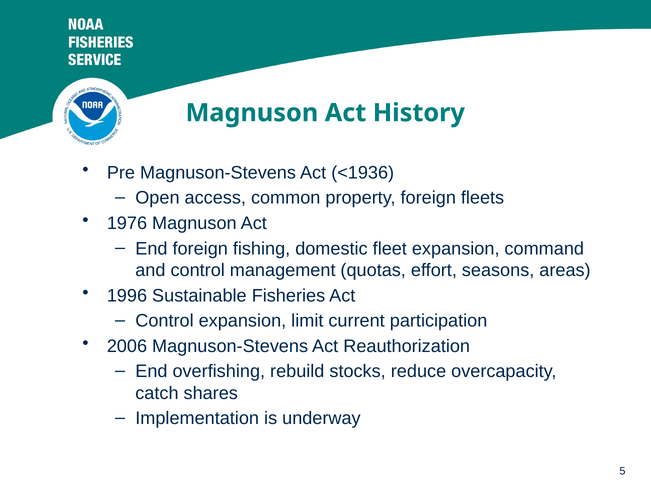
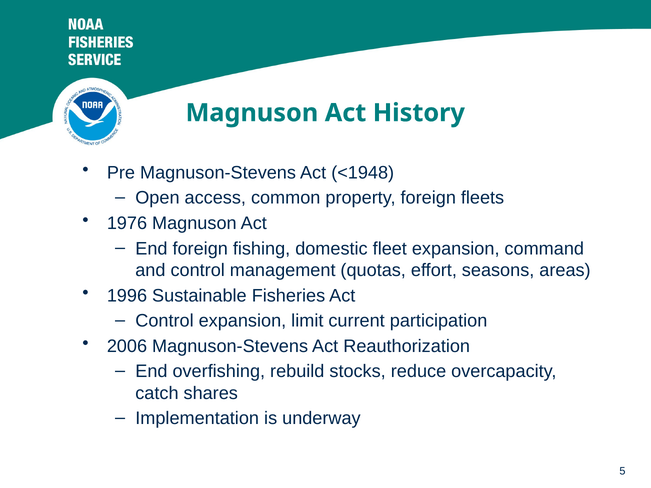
<1936: <1936 -> <1948
